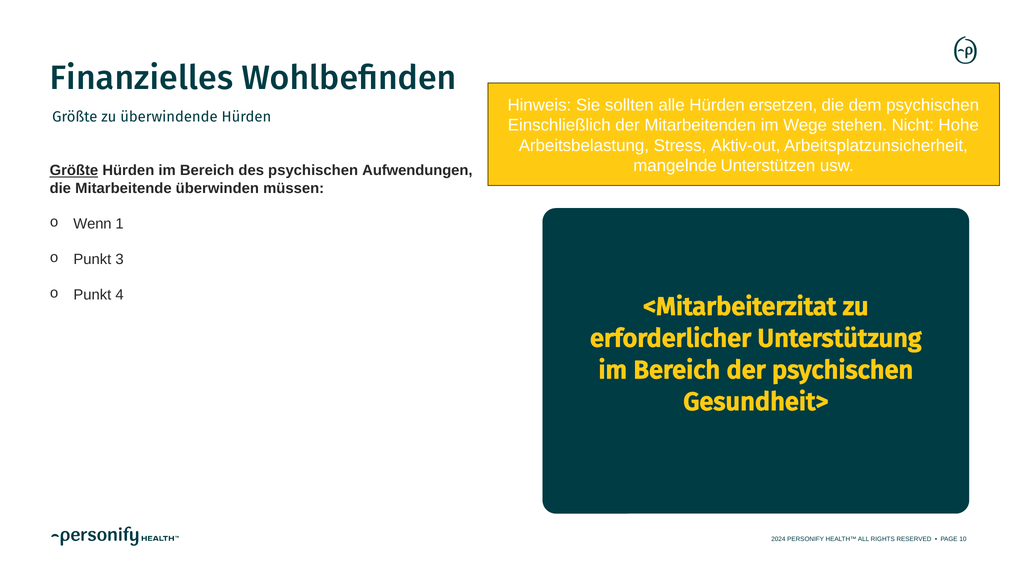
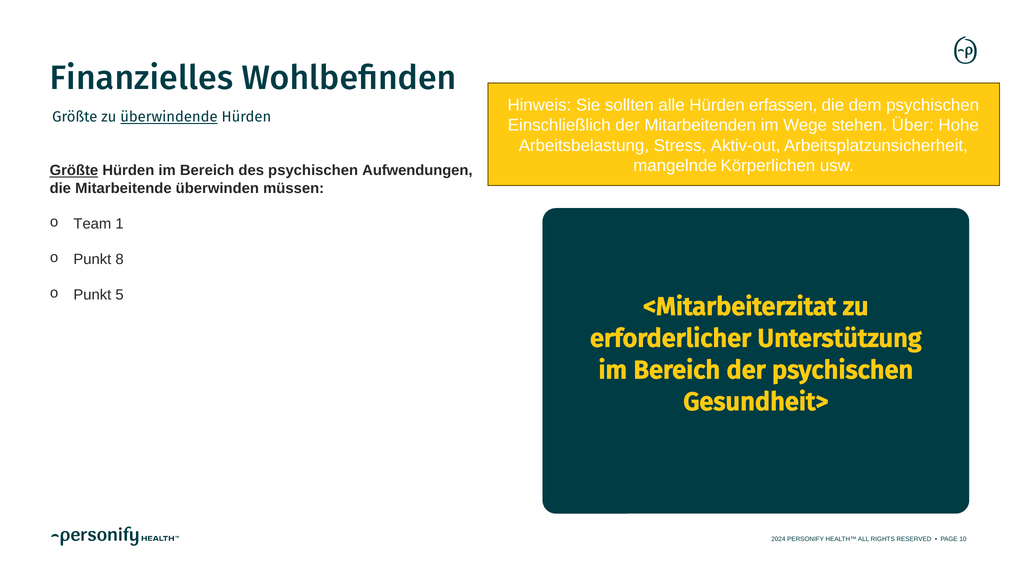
ersetzen: ersetzen -> erfassen
überwindende underline: none -> present
Nicht: Nicht -> Über
Unterstützen: Unterstützen -> Körperlichen
Wenn: Wenn -> Team
3: 3 -> 8
4: 4 -> 5
